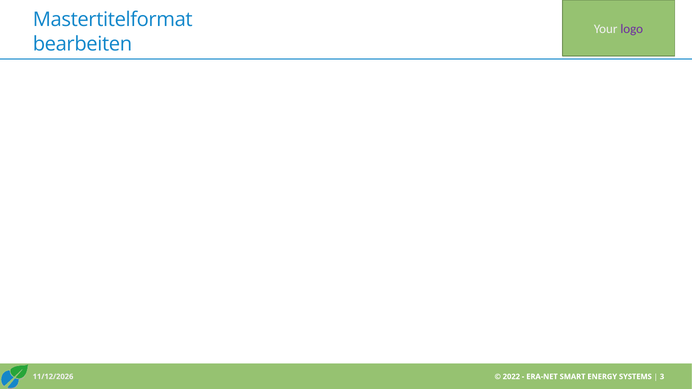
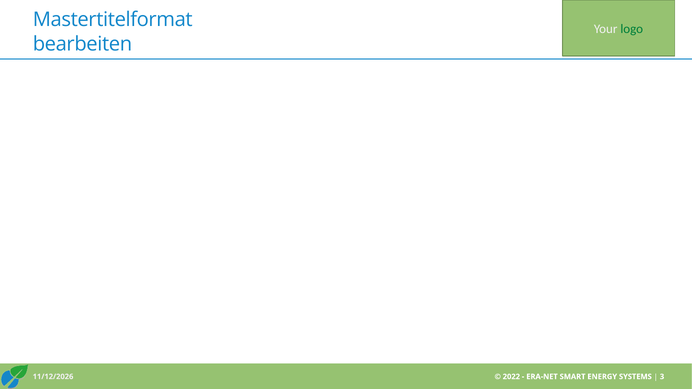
logo colour: purple -> green
